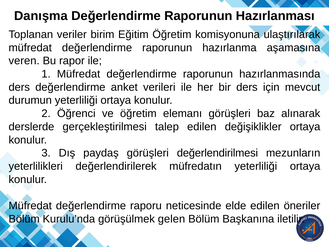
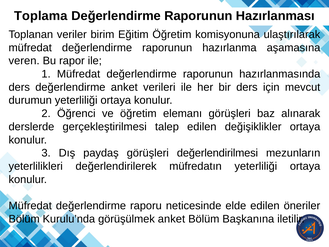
Danışma: Danışma -> Toplama
görüşülmek gelen: gelen -> anket
